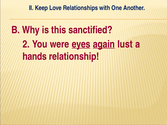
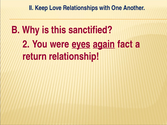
lust: lust -> fact
hands: hands -> return
